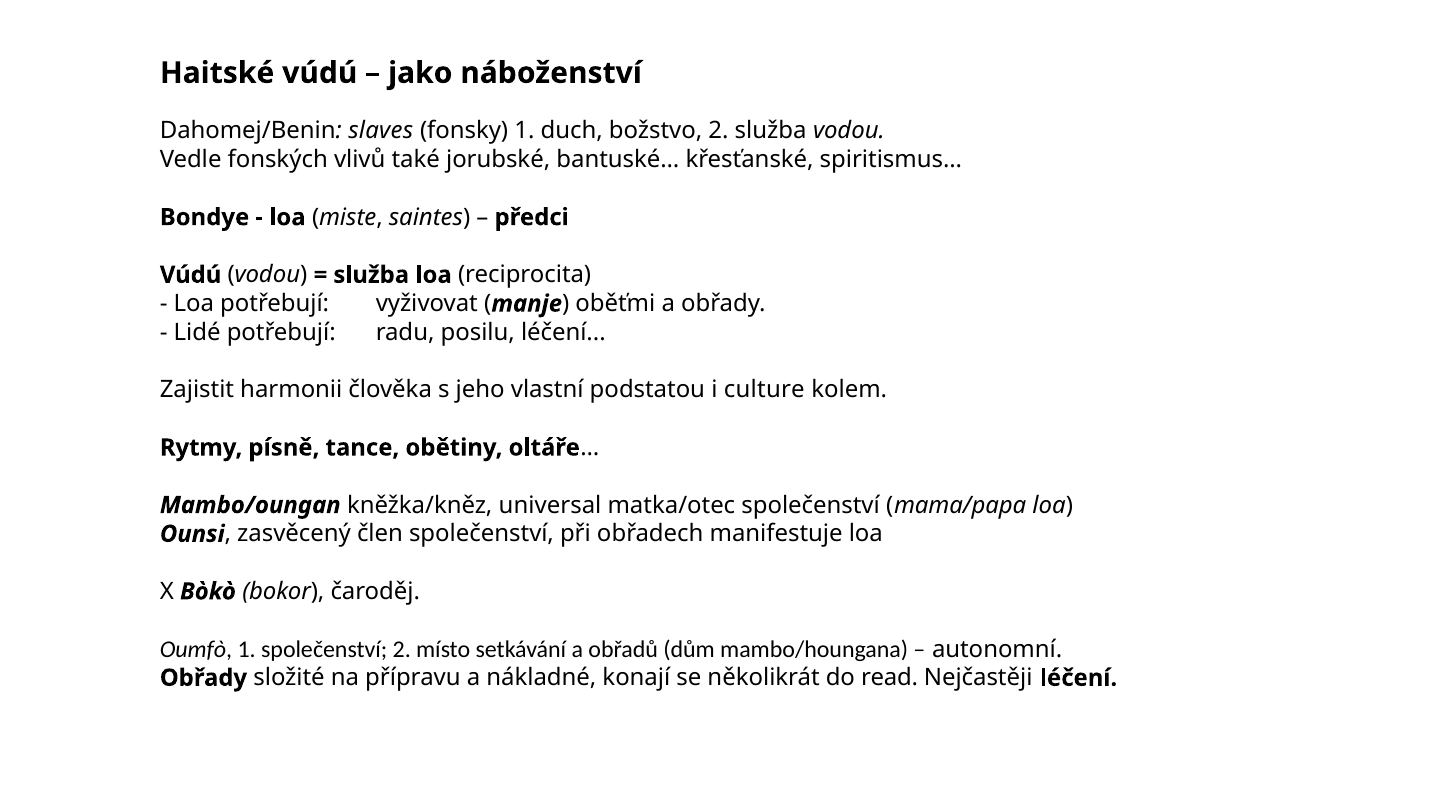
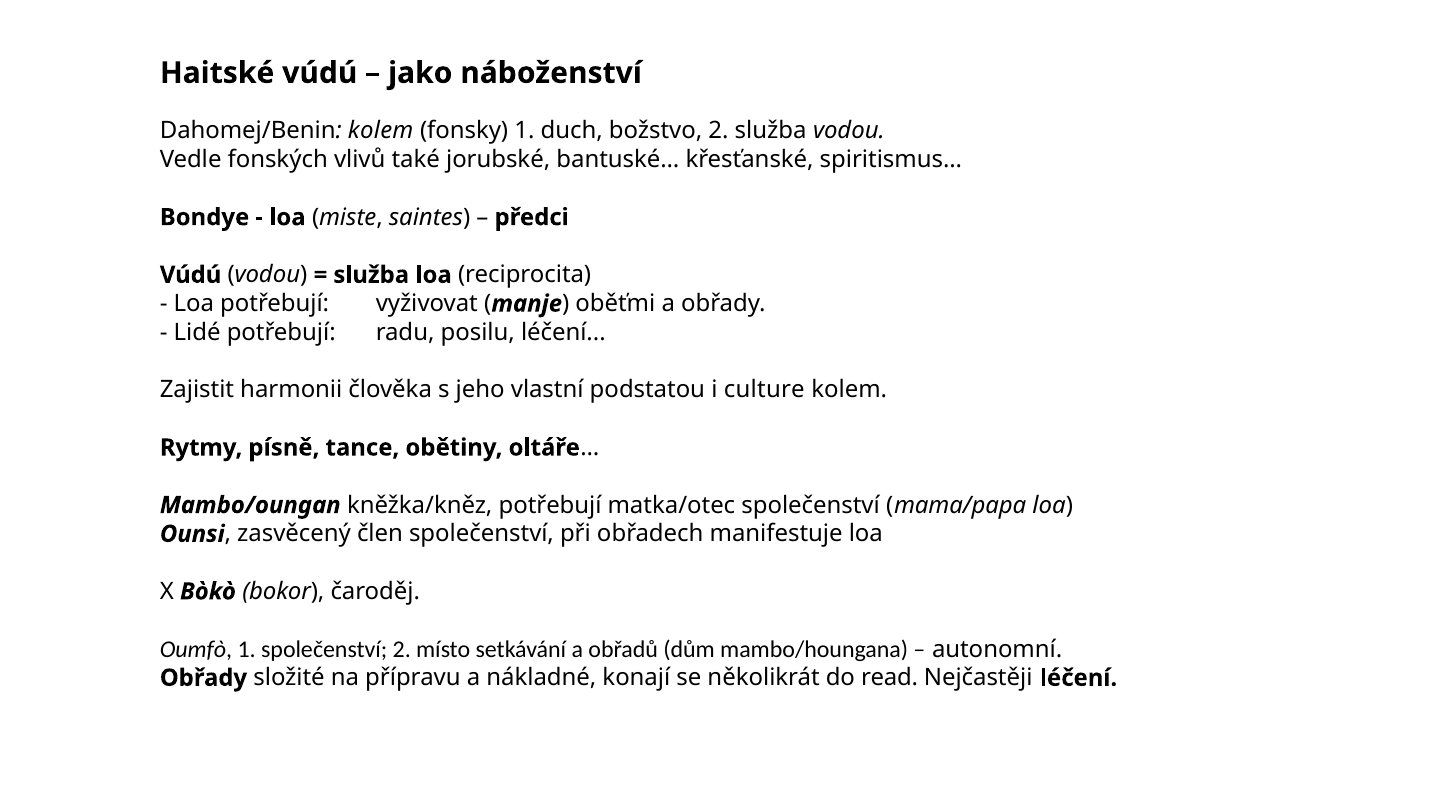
Dahomej/Benin slaves: slaves -> kolem
kněžka/kněz universal: universal -> potřebují
